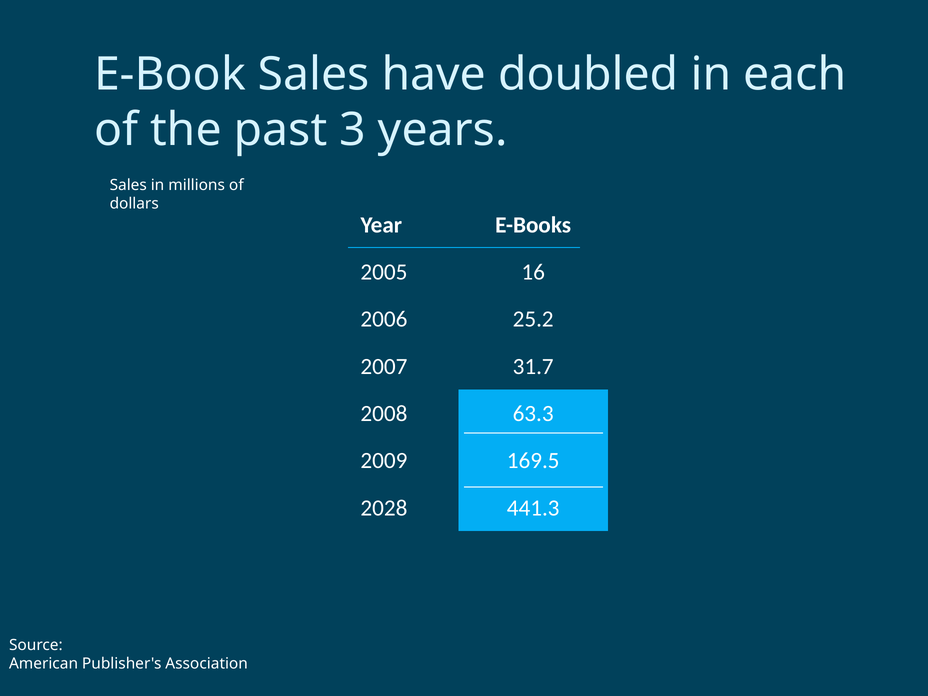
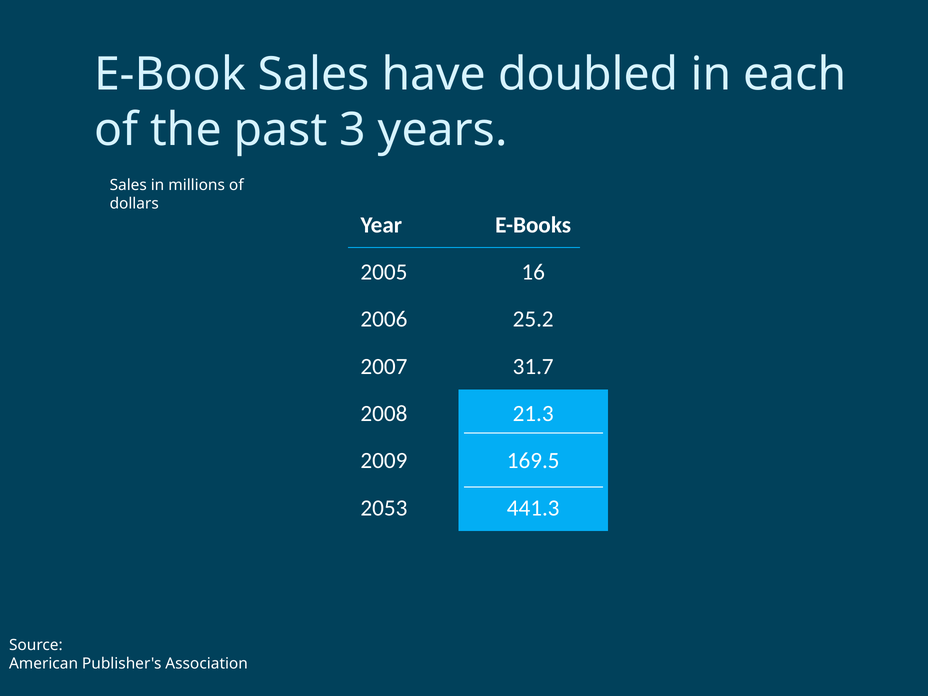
63.3: 63.3 -> 21.3
2028: 2028 -> 2053
